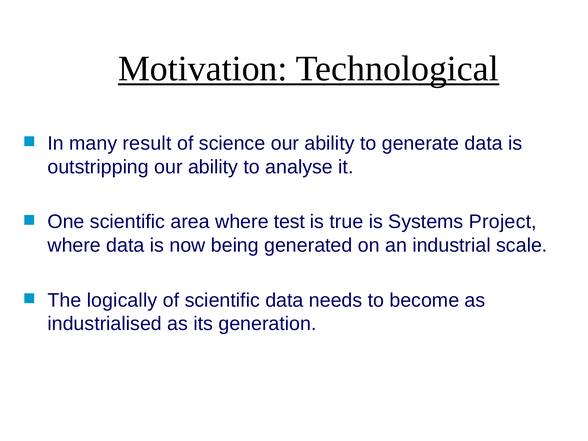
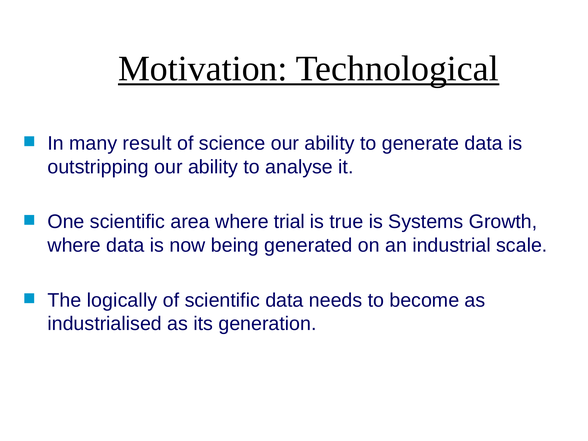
test: test -> trial
Project: Project -> Growth
